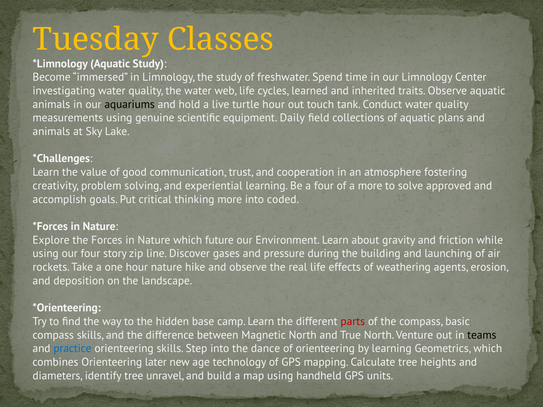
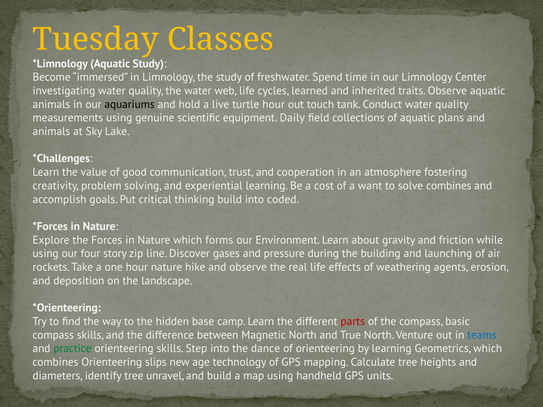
a four: four -> cost
a more: more -> want
solve approved: approved -> combines
thinking more: more -> build
future: future -> forms
teams colour: black -> blue
practice colour: blue -> green
later: later -> slips
